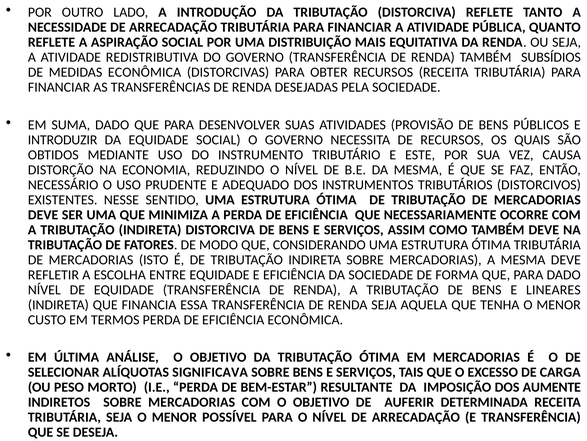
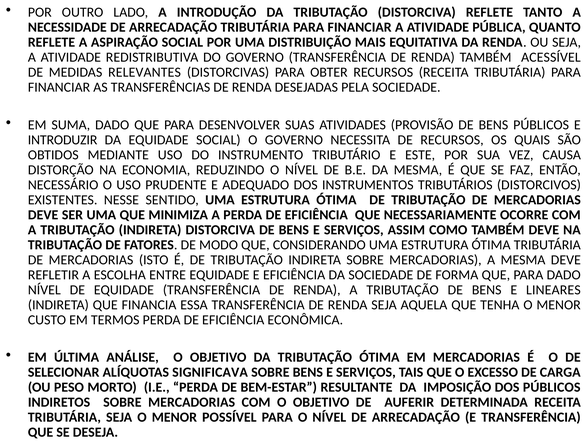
SUBSÍDIOS: SUBSÍDIOS -> ACESSÍVEL
MEDIDAS ECONÔMICA: ECONÔMICA -> RELEVANTES
DOS AUMENTE: AUMENTE -> PÚBLICOS
